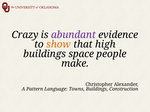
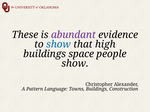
Crazy: Crazy -> These
show at (59, 45) colour: orange -> blue
make at (75, 64): make -> show
